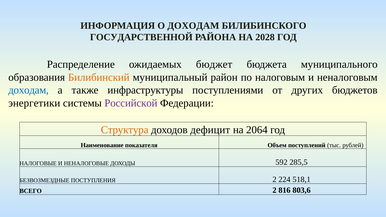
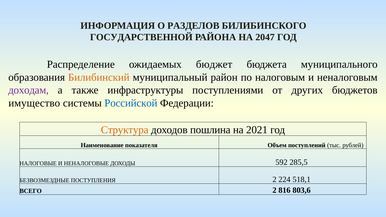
О ДОХОДАМ: ДОХОДАМ -> РАЗДЕЛОВ
2028: 2028 -> 2047
доходам at (29, 90) colour: blue -> purple
энергетики: энергетики -> имущество
Российской colour: purple -> blue
дефицит: дефицит -> пошлина
2064: 2064 -> 2021
